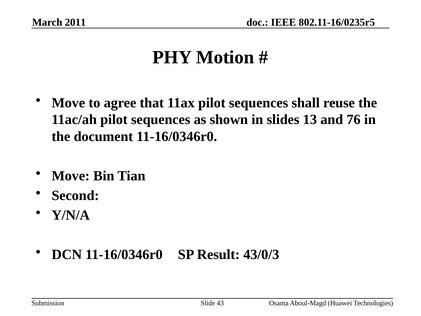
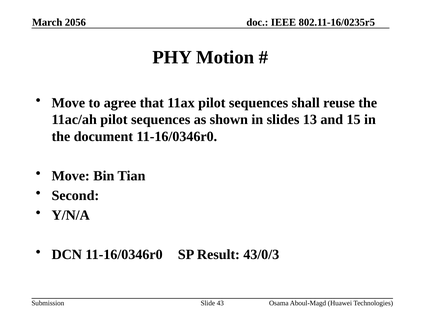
2011: 2011 -> 2056
76: 76 -> 15
